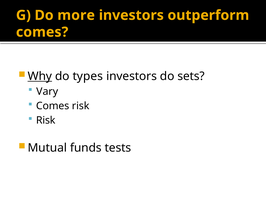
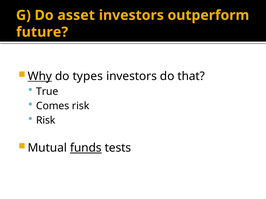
more: more -> asset
comes at (42, 32): comes -> future
sets: sets -> that
Vary: Vary -> True
funds underline: none -> present
